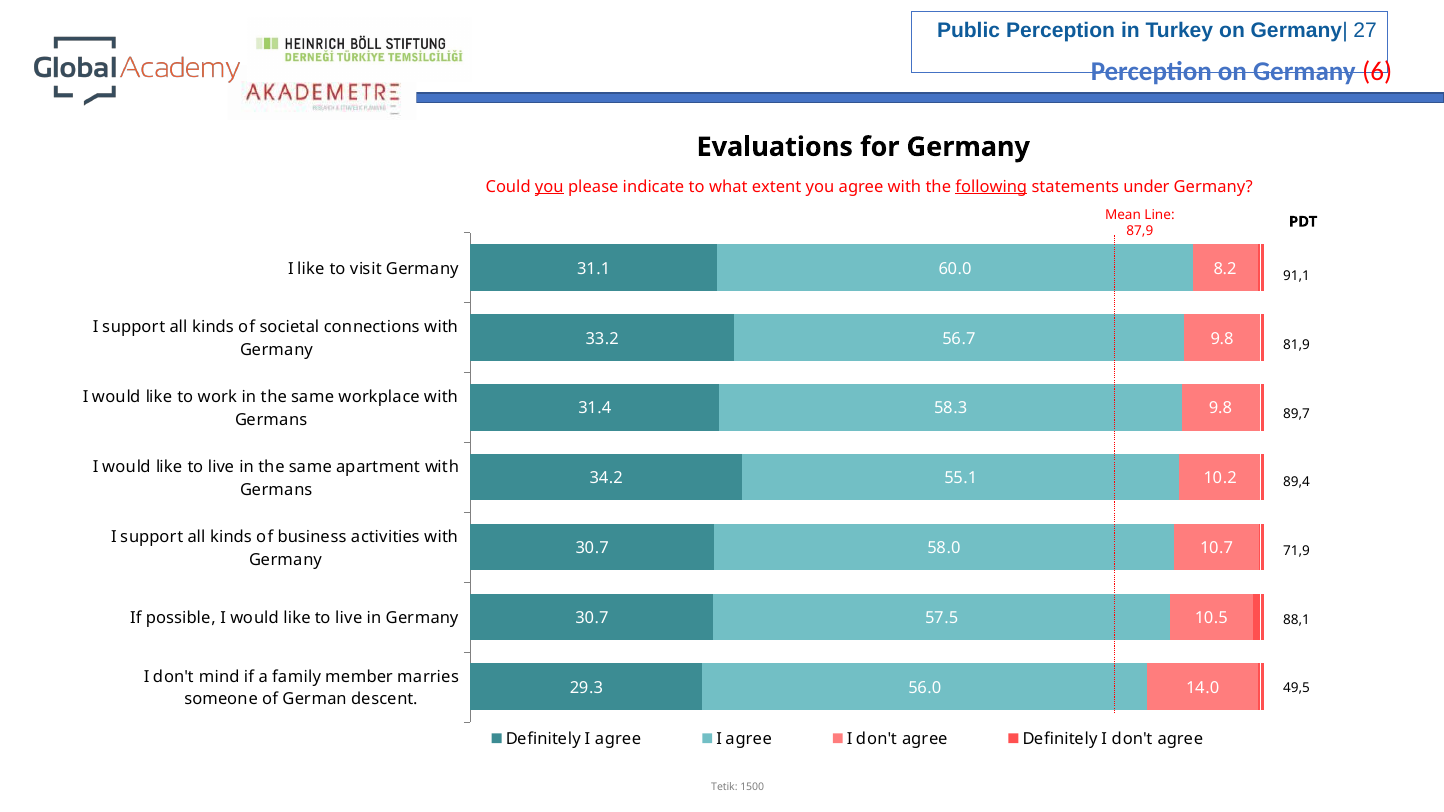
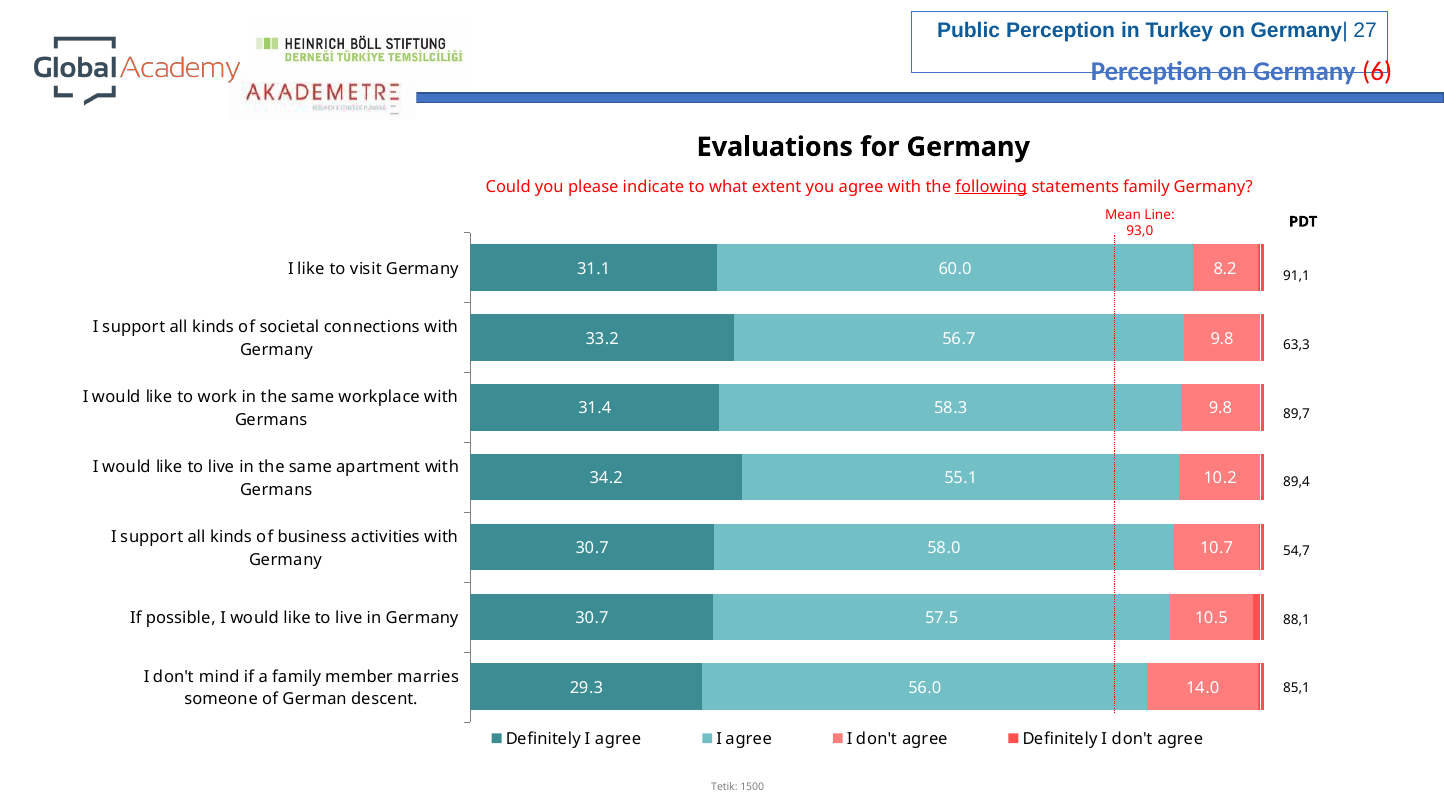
you at (549, 187) underline: present -> none
statements under: under -> family
87,9: 87,9 -> 93,0
81,9: 81,9 -> 63,3
71,9: 71,9 -> 54,7
49,5: 49,5 -> 85,1
